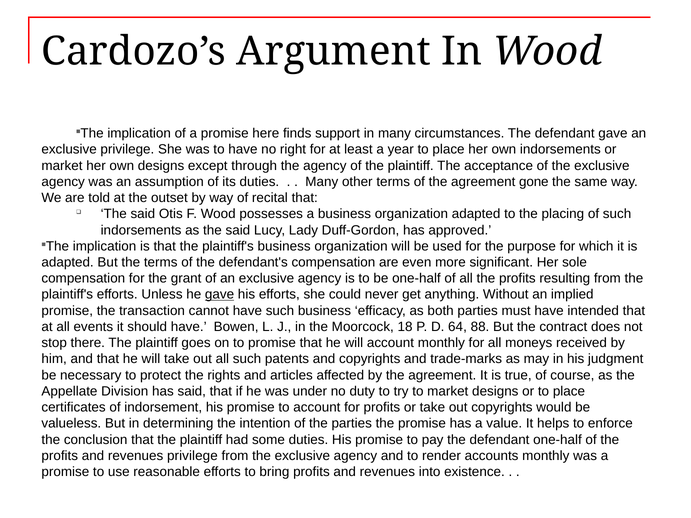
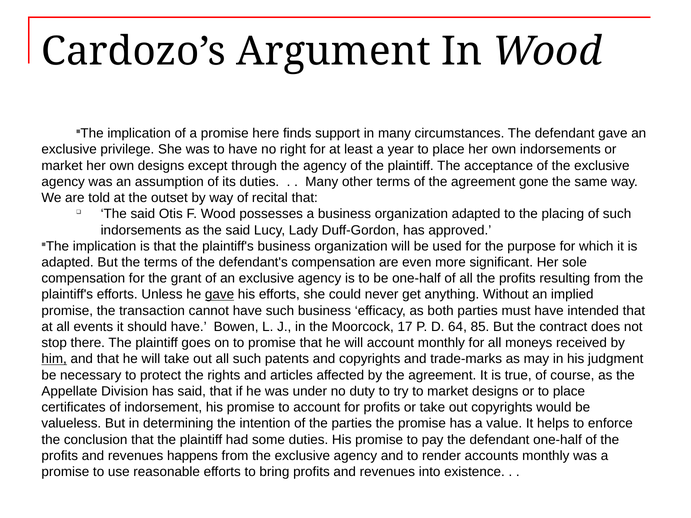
18: 18 -> 17
88: 88 -> 85
him underline: none -> present
revenues privilege: privilege -> happens
